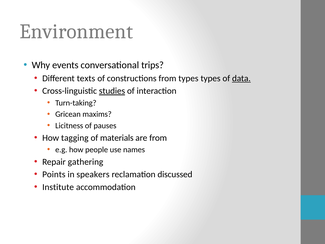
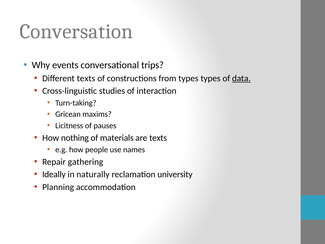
Environment: Environment -> Conversation
studies underline: present -> none
tagging: tagging -> nothing
are from: from -> texts
Points: Points -> Ideally
speakers: speakers -> naturally
discussed: discussed -> university
Institute: Institute -> Planning
